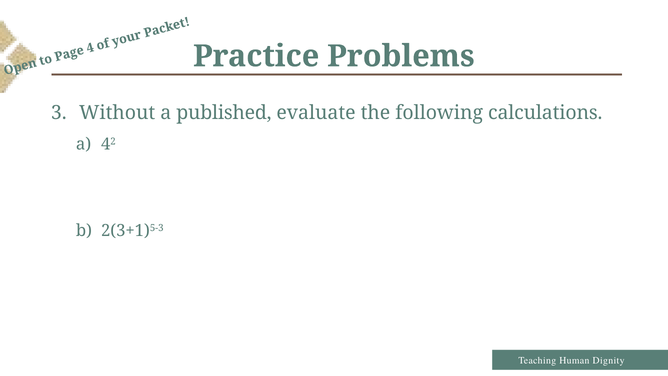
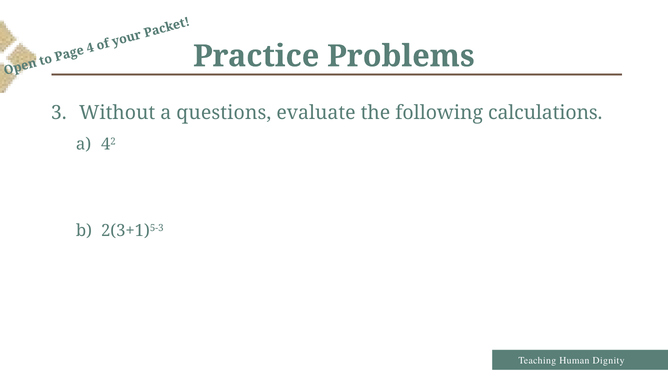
published: published -> questions
